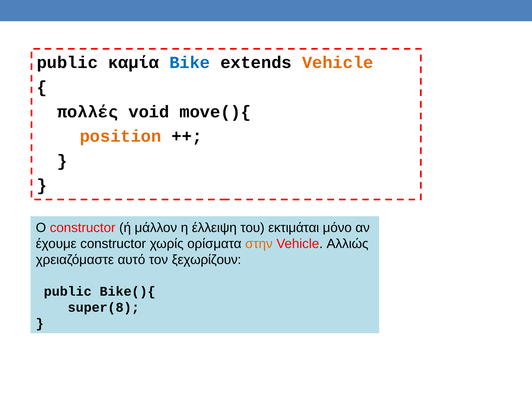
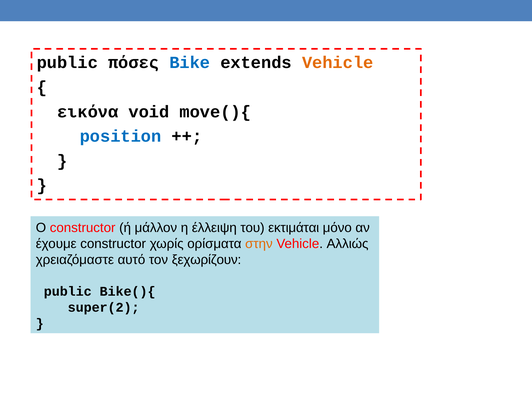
καμία: καμία -> πόσες
πολλές: πολλές -> εικόνα
position colour: orange -> blue
super(8: super(8 -> super(2
